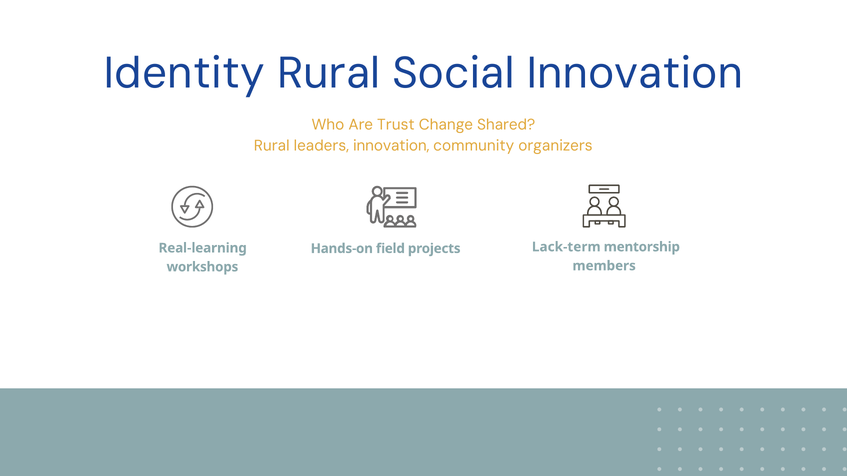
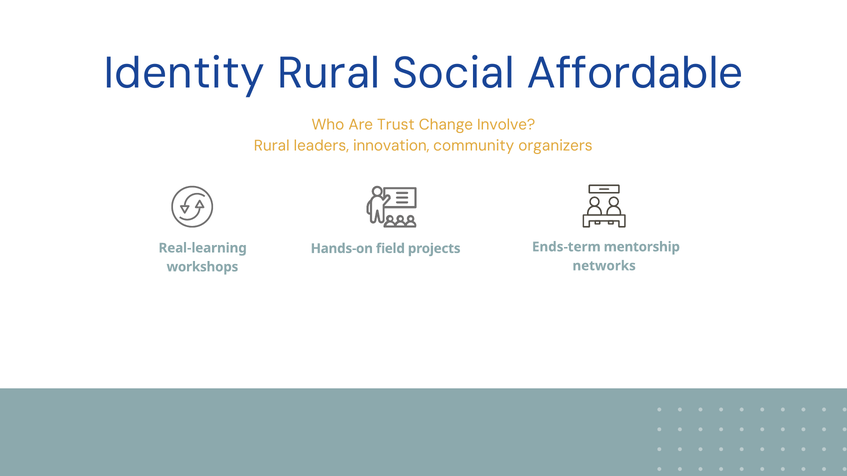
Social Innovation: Innovation -> Affordable
Shared: Shared -> Involve
Lack-term: Lack-term -> Ends-term
members: members -> networks
